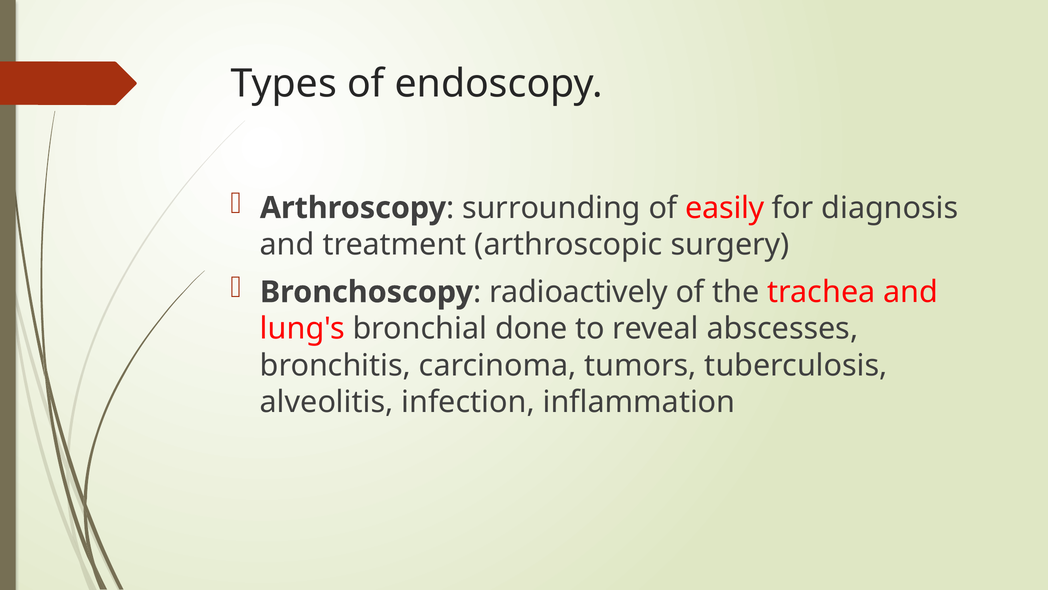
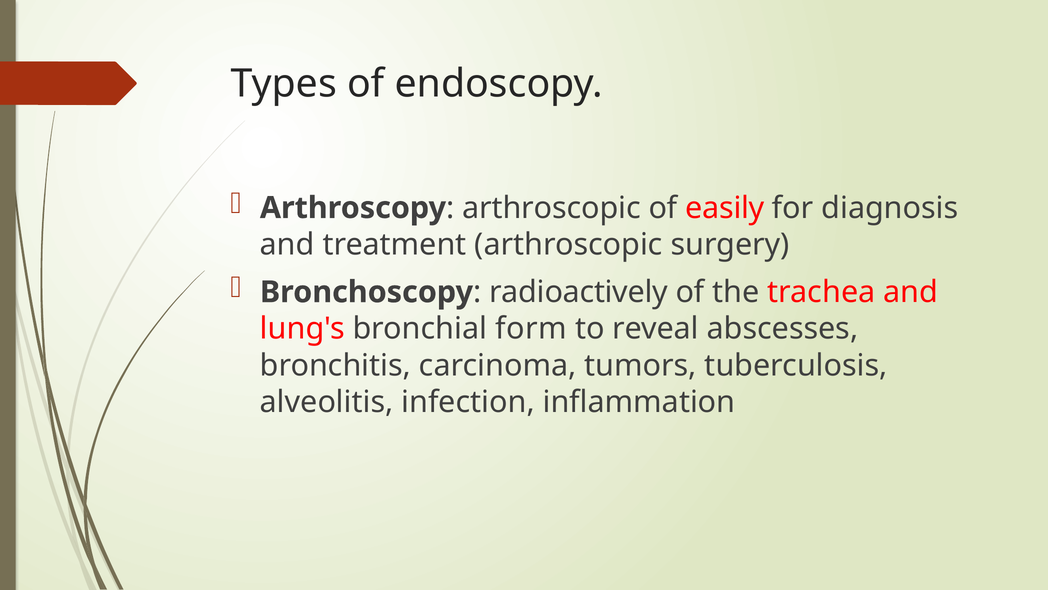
surrounding at (551, 208): surrounding -> arthroscopic
done: done -> form
